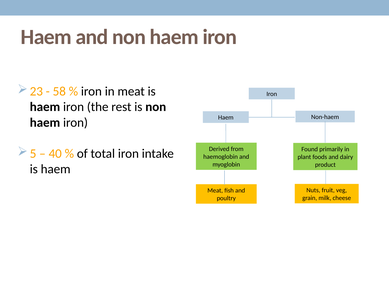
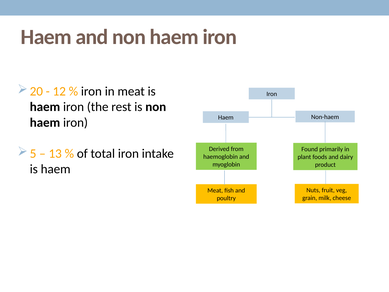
23: 23 -> 20
58: 58 -> 12
40: 40 -> 13
